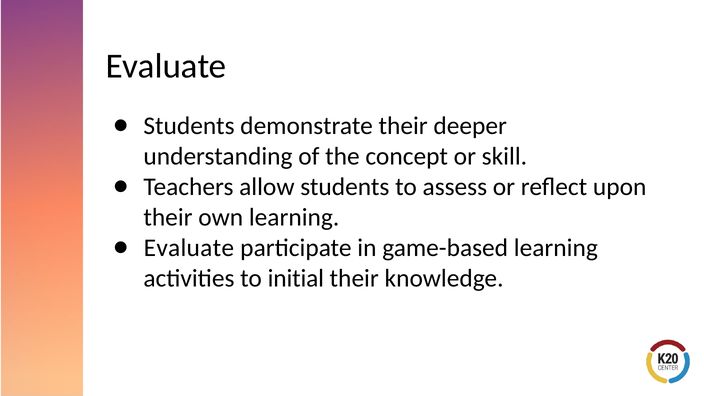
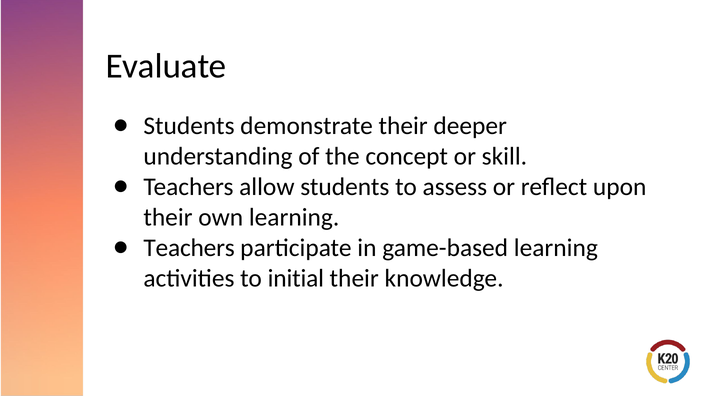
Evaluate at (189, 248): Evaluate -> Teachers
